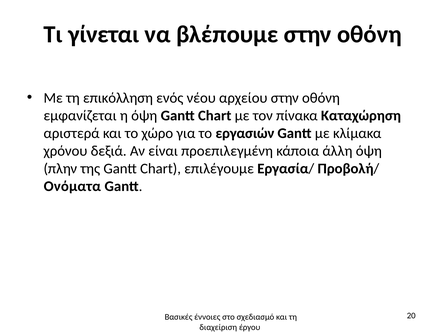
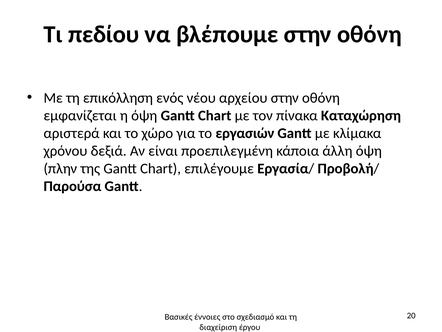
γίνεται: γίνεται -> πεδίου
Ονόματα: Ονόματα -> Παρούσα
